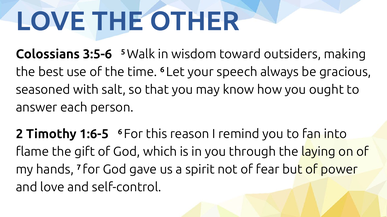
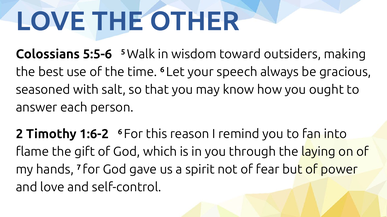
3:5-6: 3:5-6 -> 5:5-6
1:6-5: 1:6-5 -> 1:6-2
